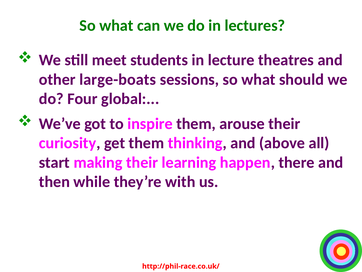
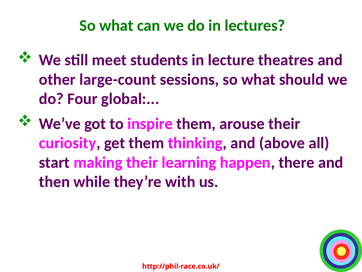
large-boats: large-boats -> large-count
